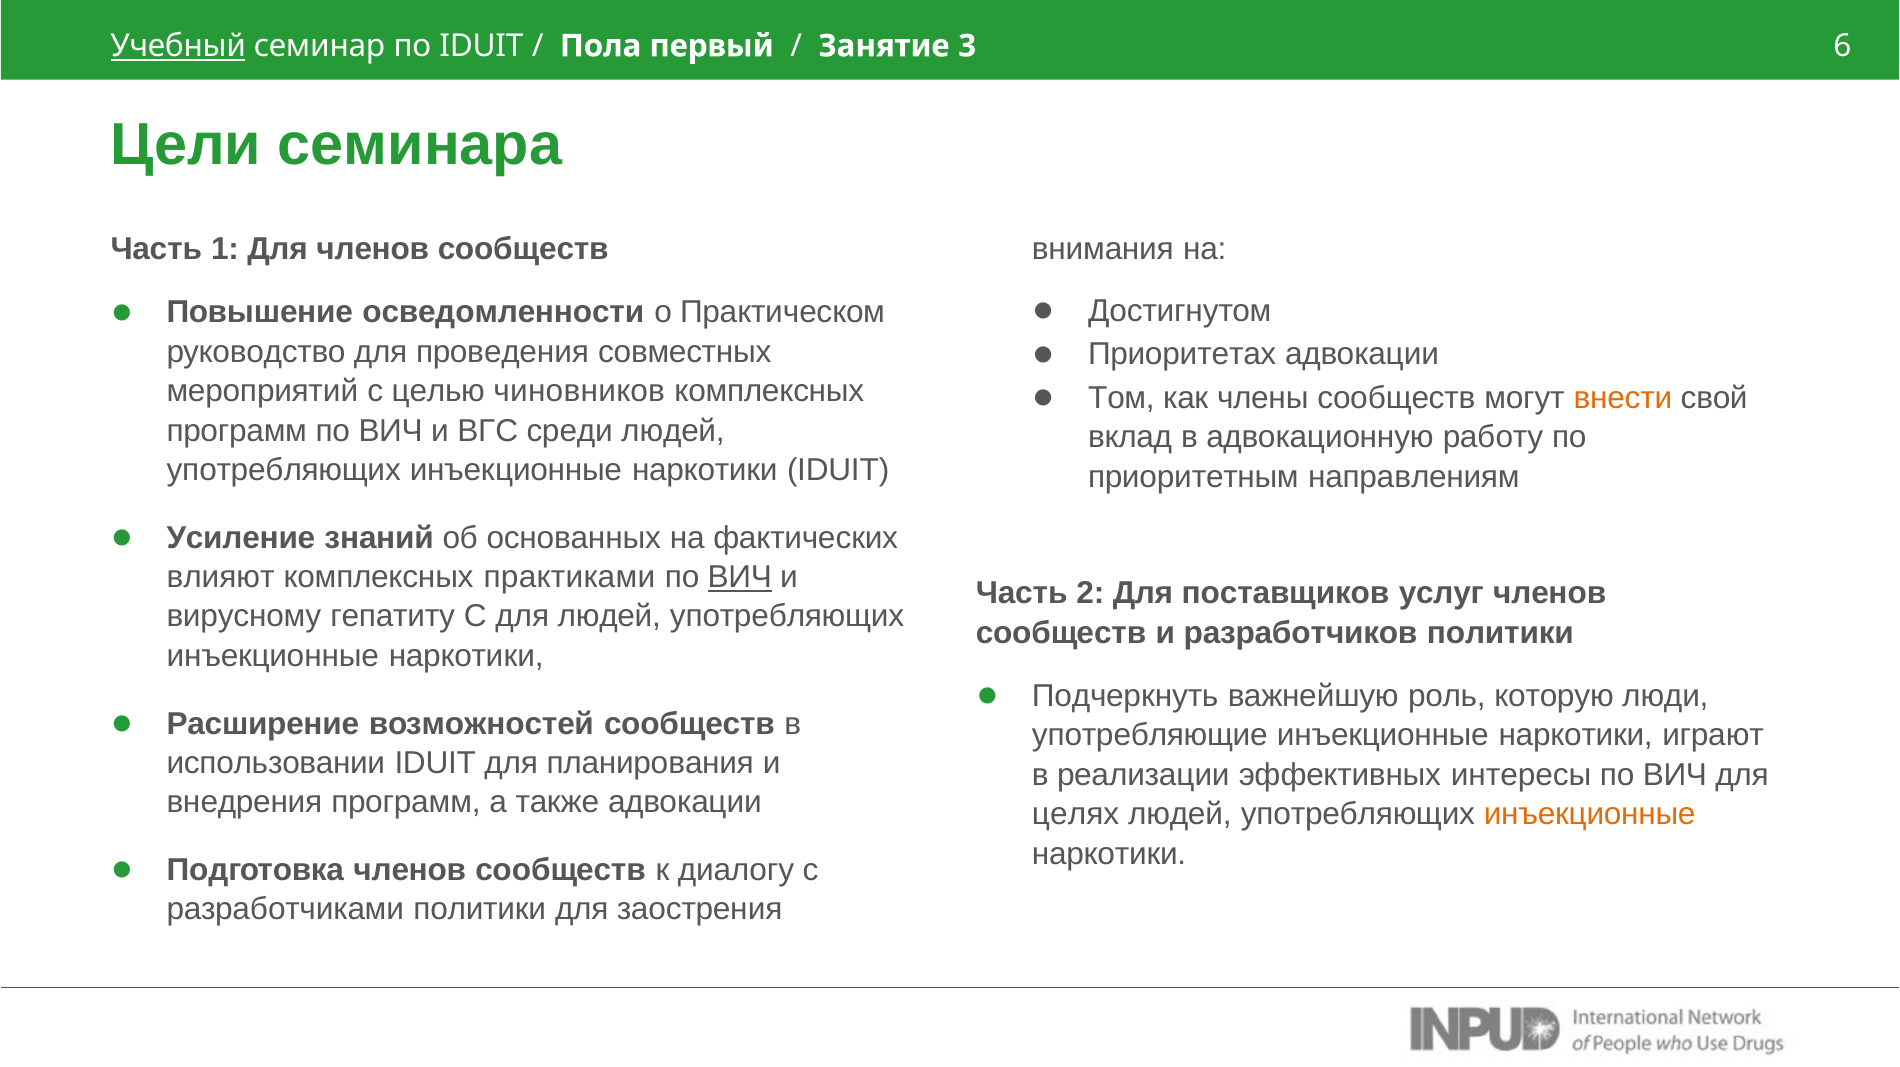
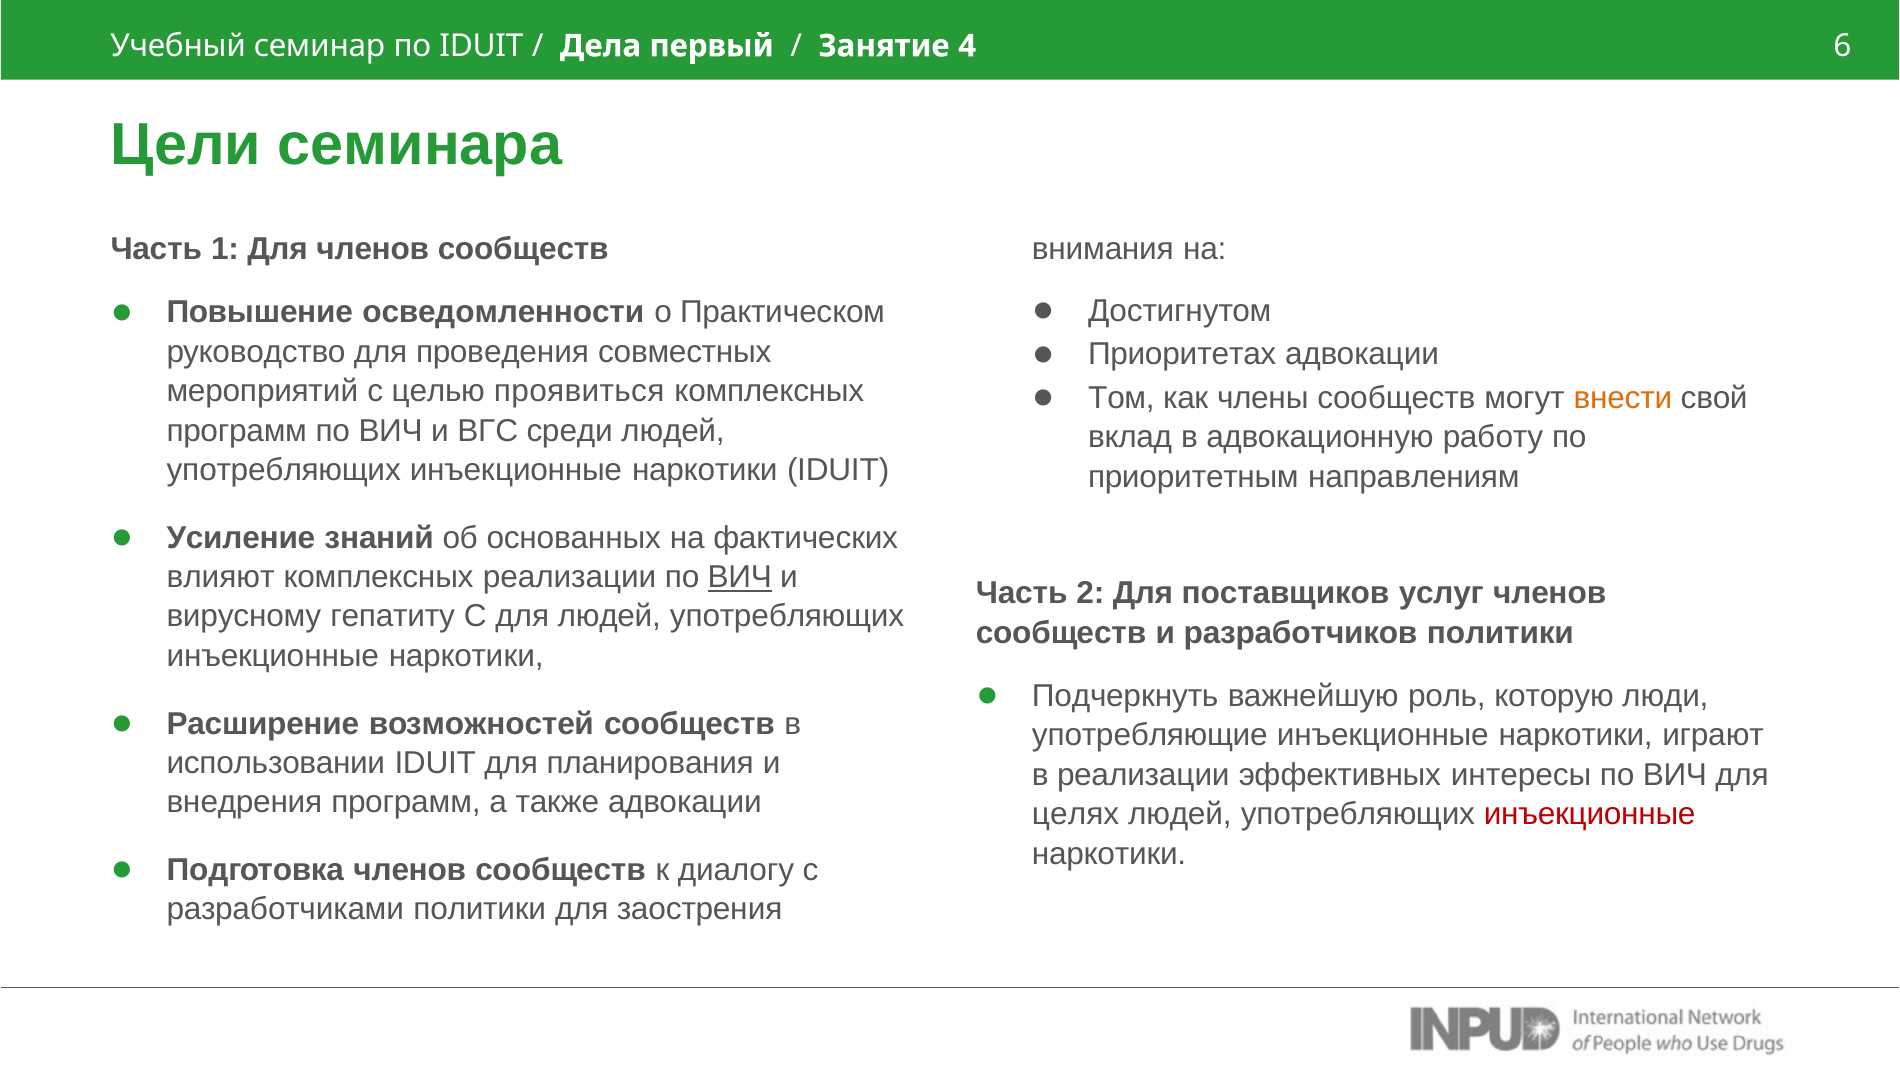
Учебный underline: present -> none
Пола: Пола -> Дела
3: 3 -> 4
чиновников: чиновников -> проявиться
комплексных практиками: практиками -> реализации
инъекционные at (1590, 815) colour: orange -> red
